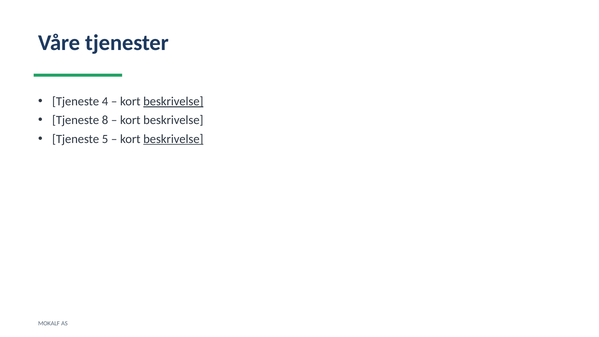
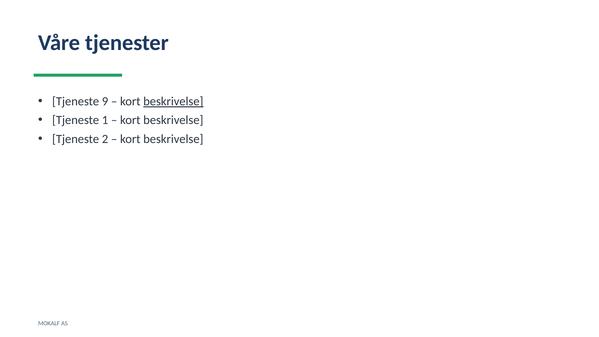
4: 4 -> 9
8: 8 -> 1
5: 5 -> 2
beskrivelse at (173, 139) underline: present -> none
